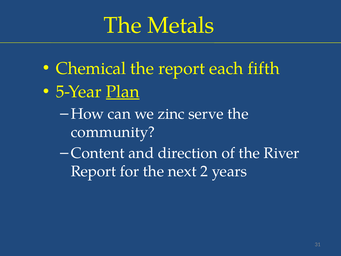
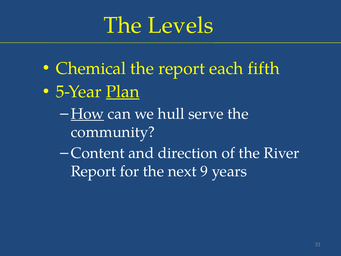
Metals: Metals -> Levels
How underline: none -> present
zinc: zinc -> hull
2: 2 -> 9
